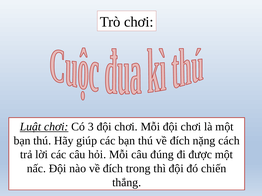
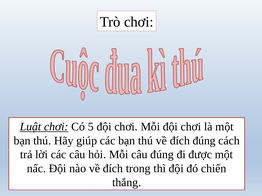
3: 3 -> 5
đích nặng: nặng -> đúng
